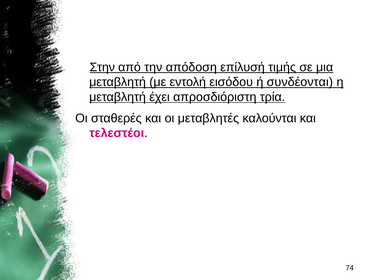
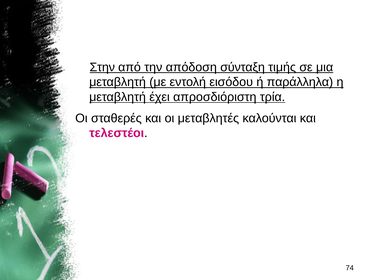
επίλυσή: επίλυσή -> σύνταξη
συνδέονται: συνδέονται -> παράλληλα
